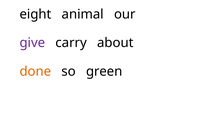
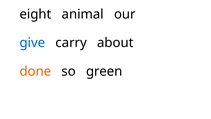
give colour: purple -> blue
